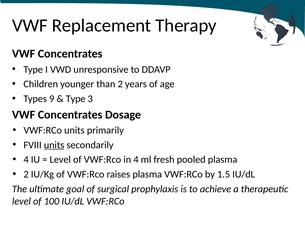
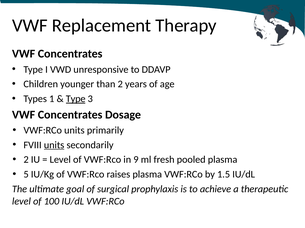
9: 9 -> 1
Type at (76, 99) underline: none -> present
4 at (26, 160): 4 -> 2
in 4: 4 -> 9
2 at (26, 175): 2 -> 5
